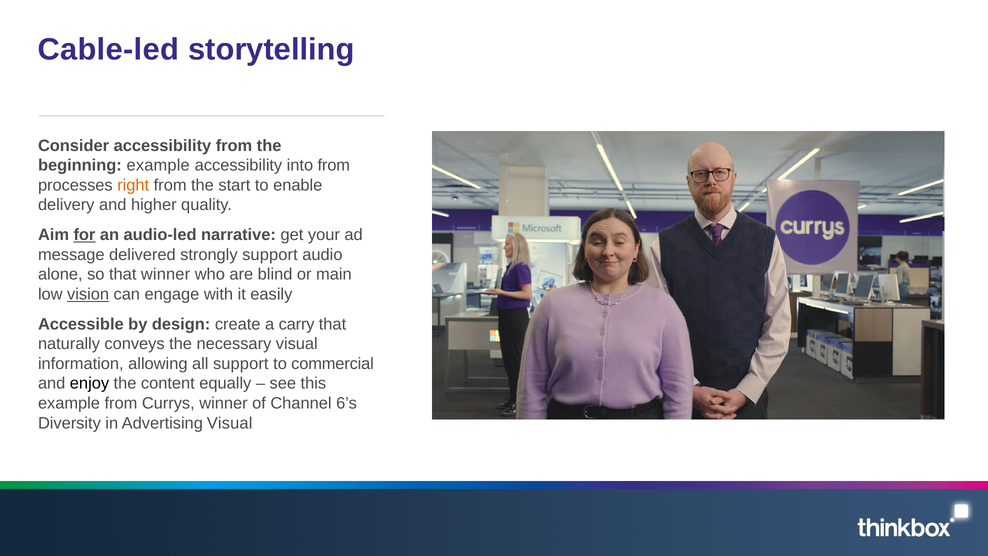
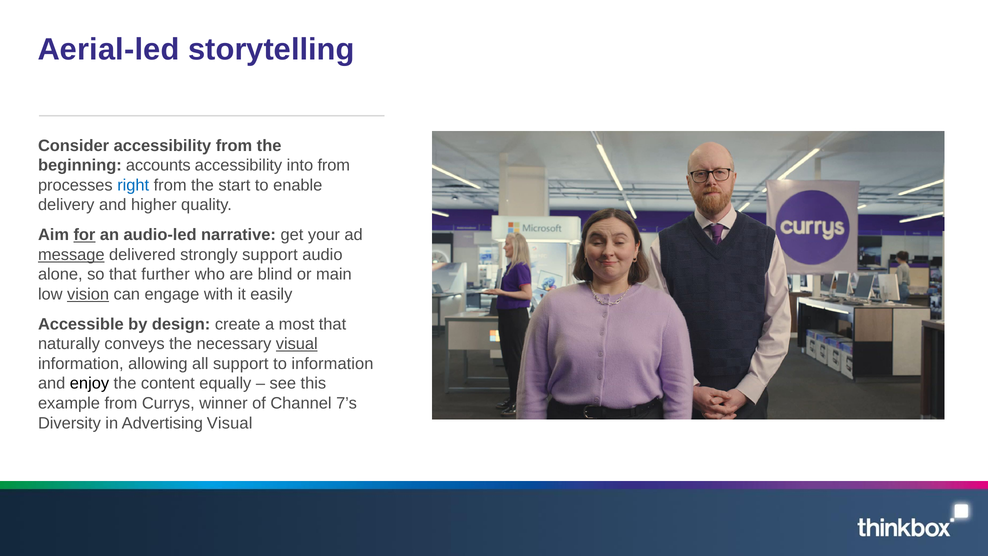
Cable-led: Cable-led -> Aerial-led
beginning example: example -> accounts
right colour: orange -> blue
message underline: none -> present
that winner: winner -> further
carry: carry -> most
visual at (297, 344) underline: none -> present
to commercial: commercial -> information
6’s: 6’s -> 7’s
